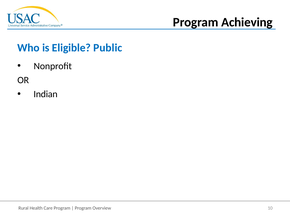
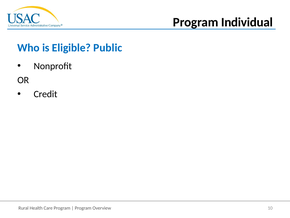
Achieving: Achieving -> Individual
Indian: Indian -> Credit
